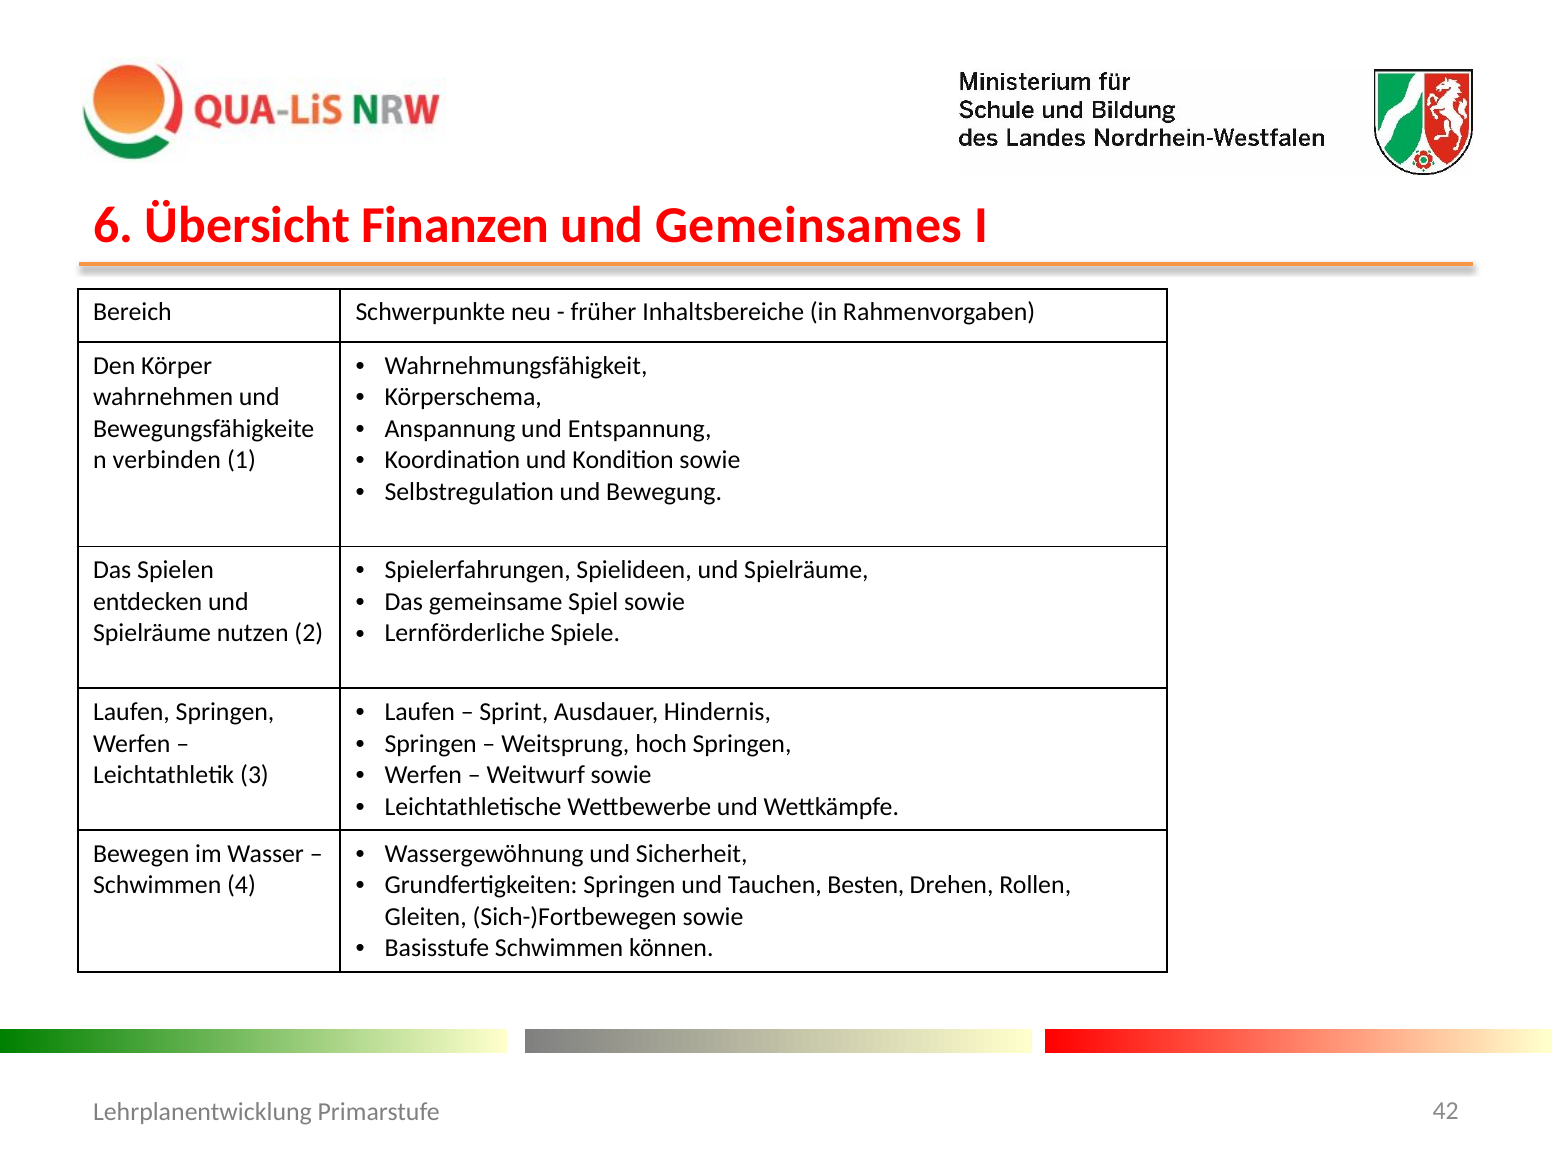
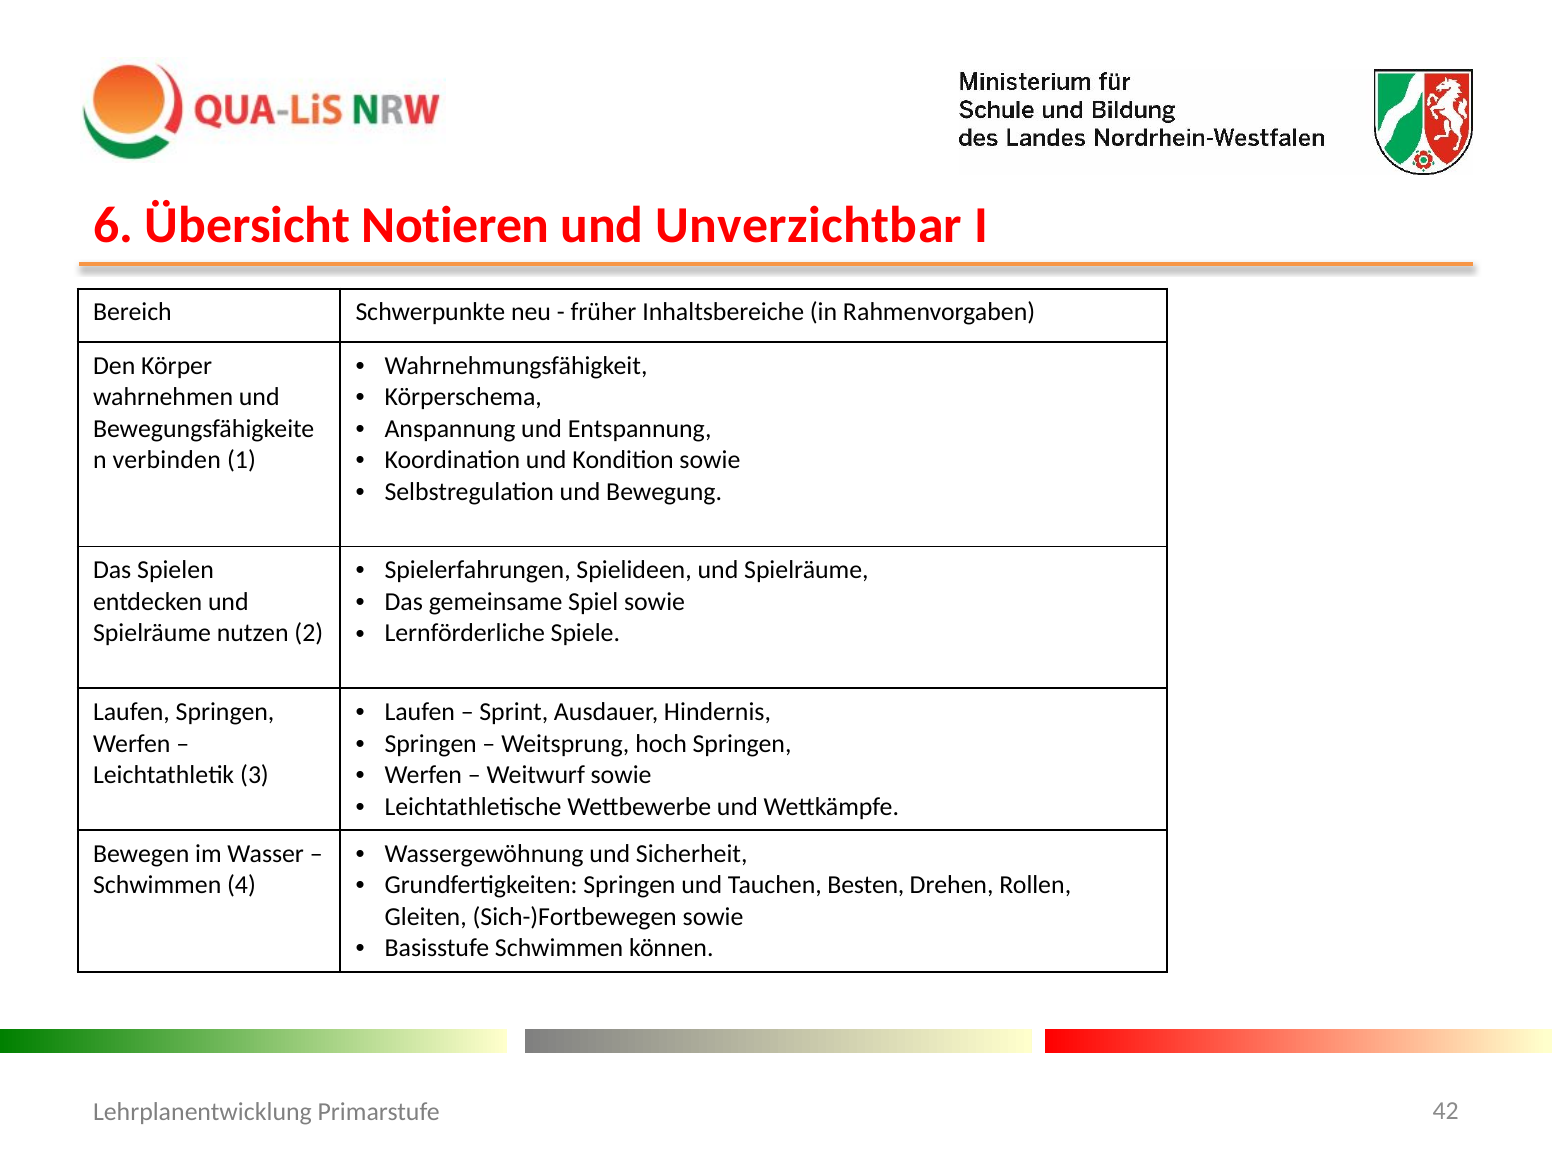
Finanzen: Finanzen -> Notieren
Gemeinsames: Gemeinsames -> Unverzichtbar
